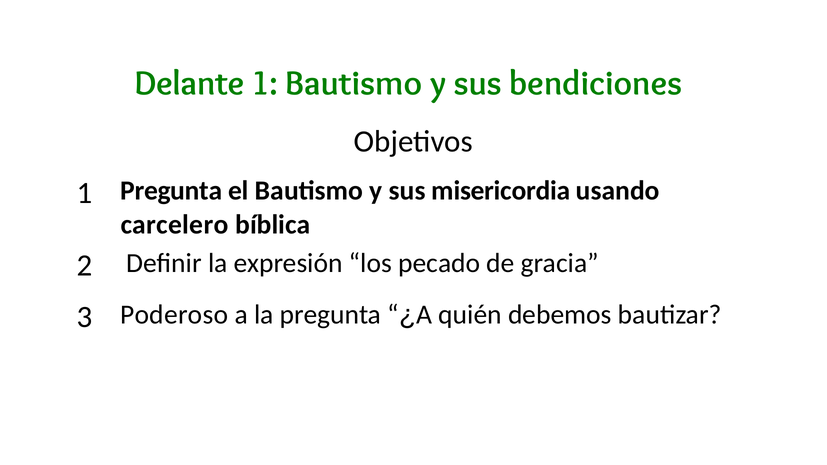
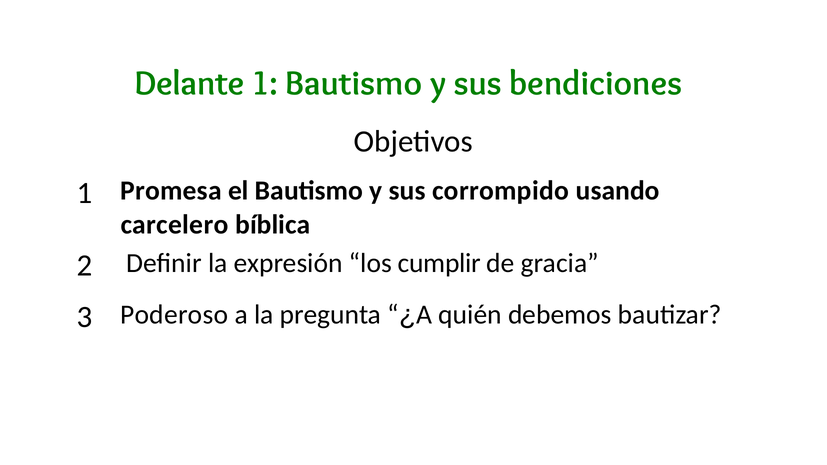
1 Pregunta: Pregunta -> Promesa
misericordia: misericordia -> corrompido
pecado: pecado -> cumplir
